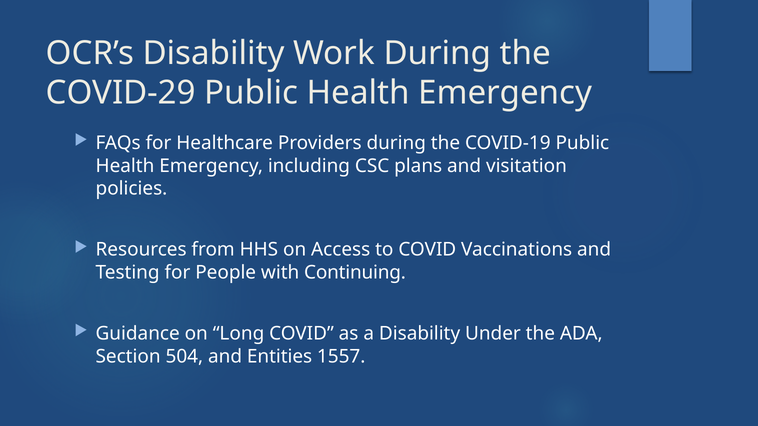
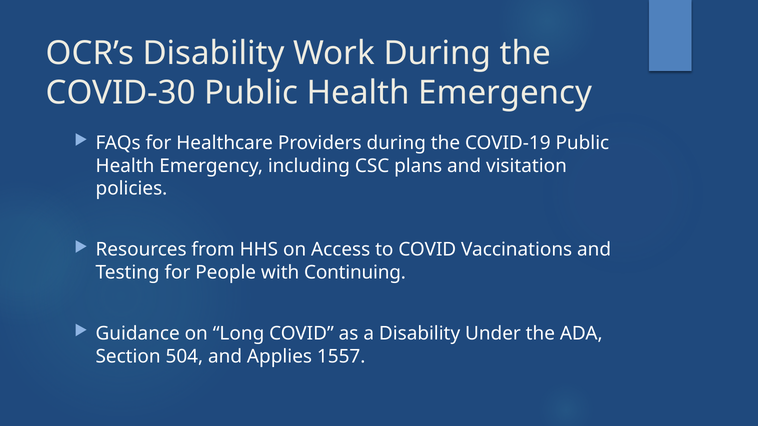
COVID-29: COVID-29 -> COVID-30
Entities: Entities -> Applies
